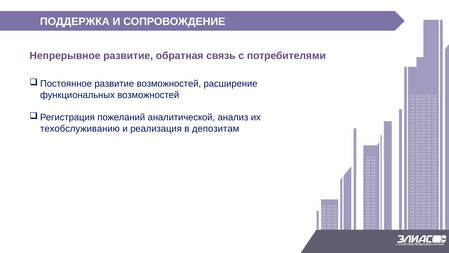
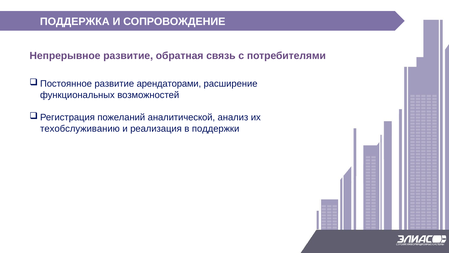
развитие возможностей: возможностей -> арендаторами
депозитам: депозитам -> поддержки
